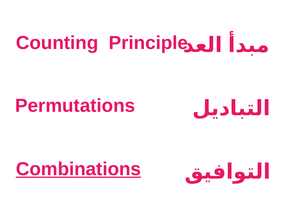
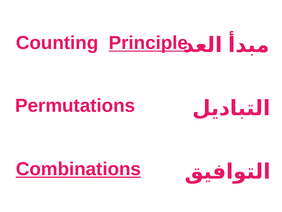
Principle underline: none -> present
